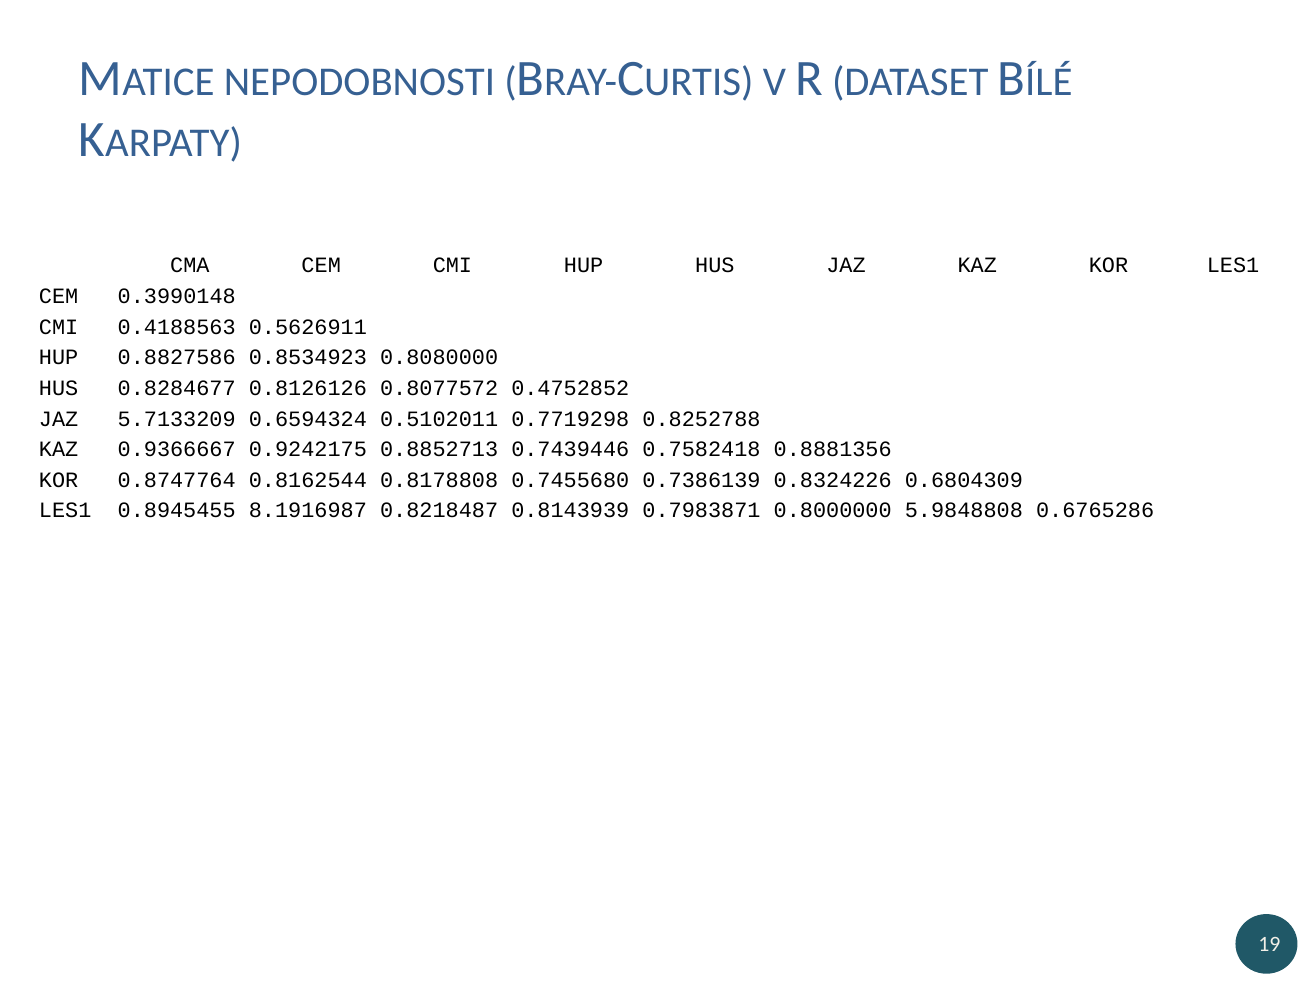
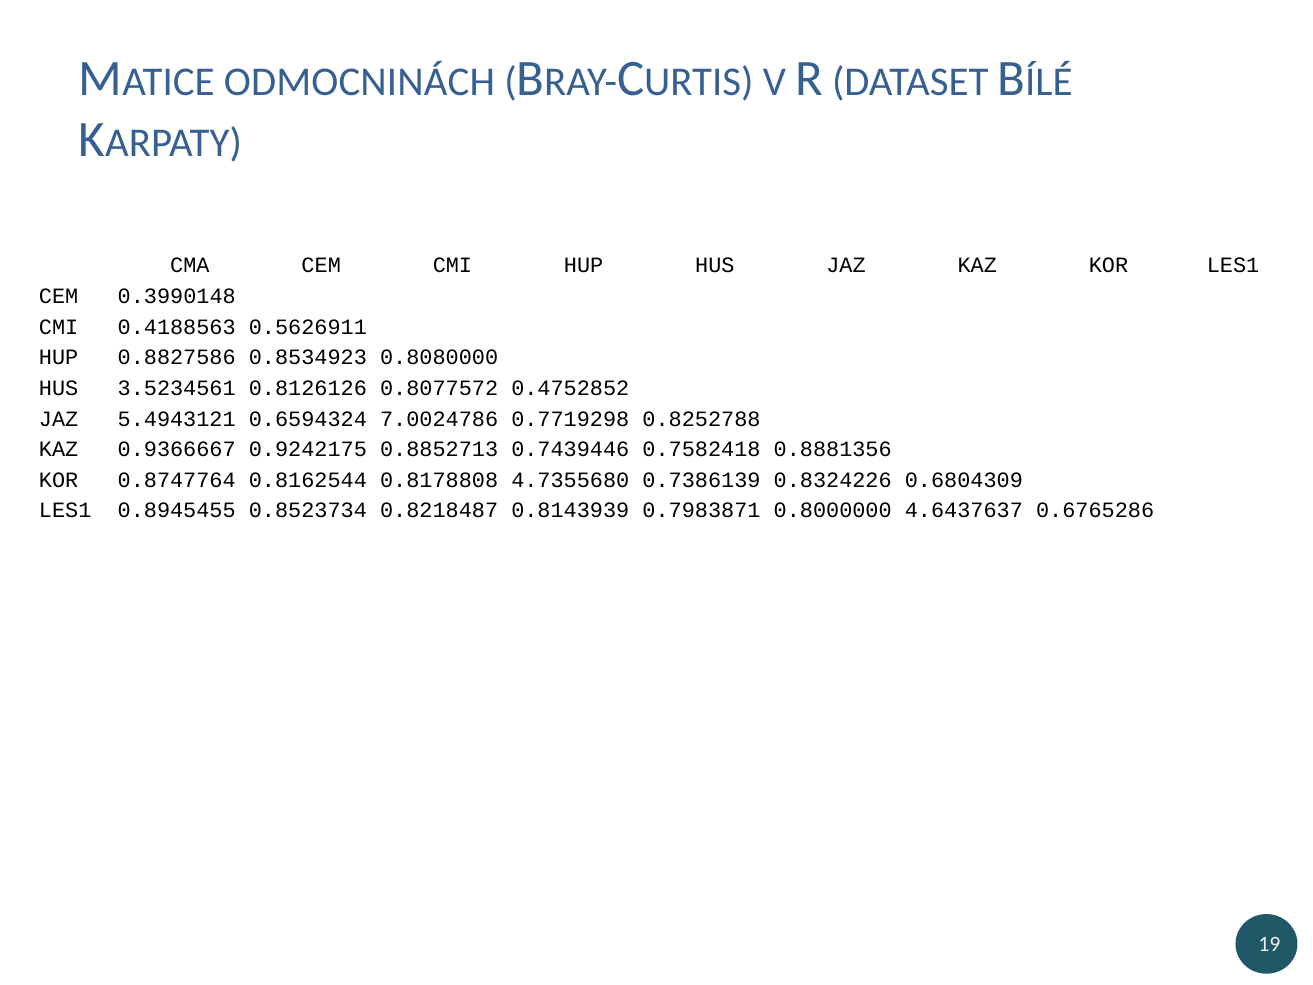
NEPODOBNOSTI: NEPODOBNOSTI -> ODMOCNINÁCH
0.8284677: 0.8284677 -> 3.5234561
5.7133209: 5.7133209 -> 5.4943121
0.5102011: 0.5102011 -> 7.0024786
0.7455680: 0.7455680 -> 4.7355680
8.1916987: 8.1916987 -> 0.8523734
5.9848808: 5.9848808 -> 4.6437637
